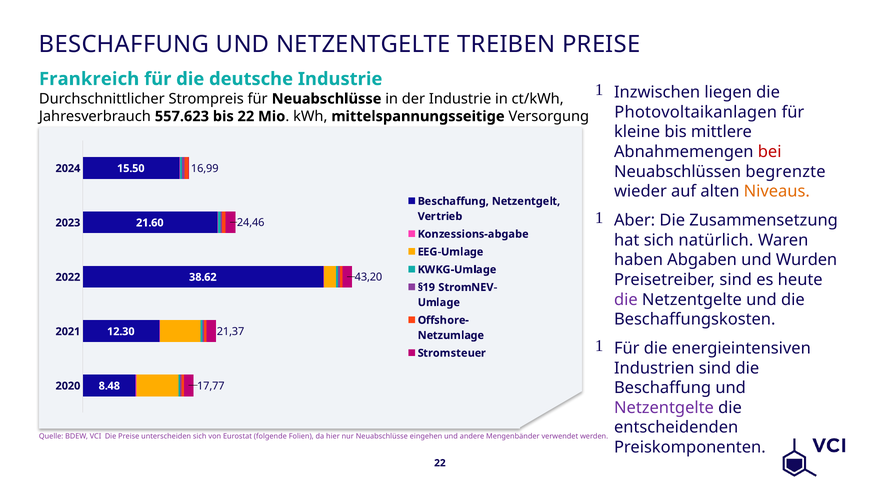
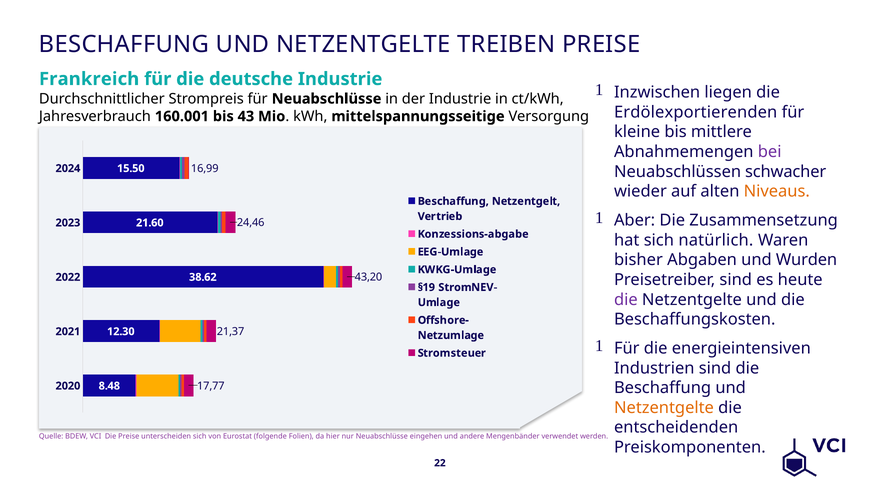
Photovoltaikanlagen: Photovoltaikanlagen -> Erdölexportierenden
557.623: 557.623 -> 160.001
bis 22: 22 -> 43
bei colour: red -> purple
begrenzte: begrenzte -> schwacher
haben: haben -> bisher
Netzentgelte at (664, 408) colour: purple -> orange
